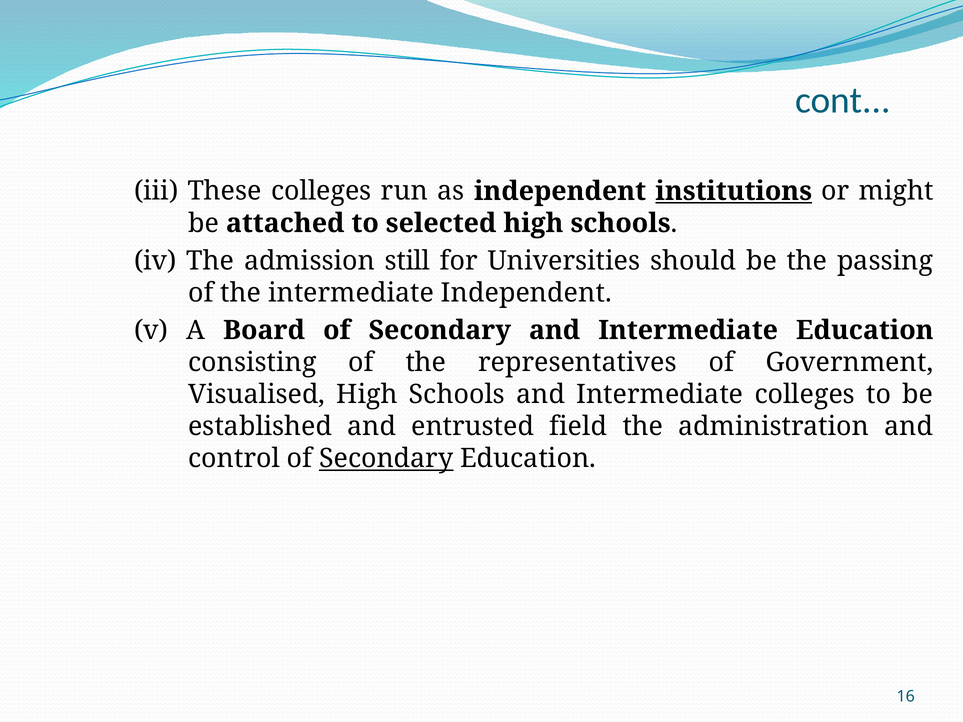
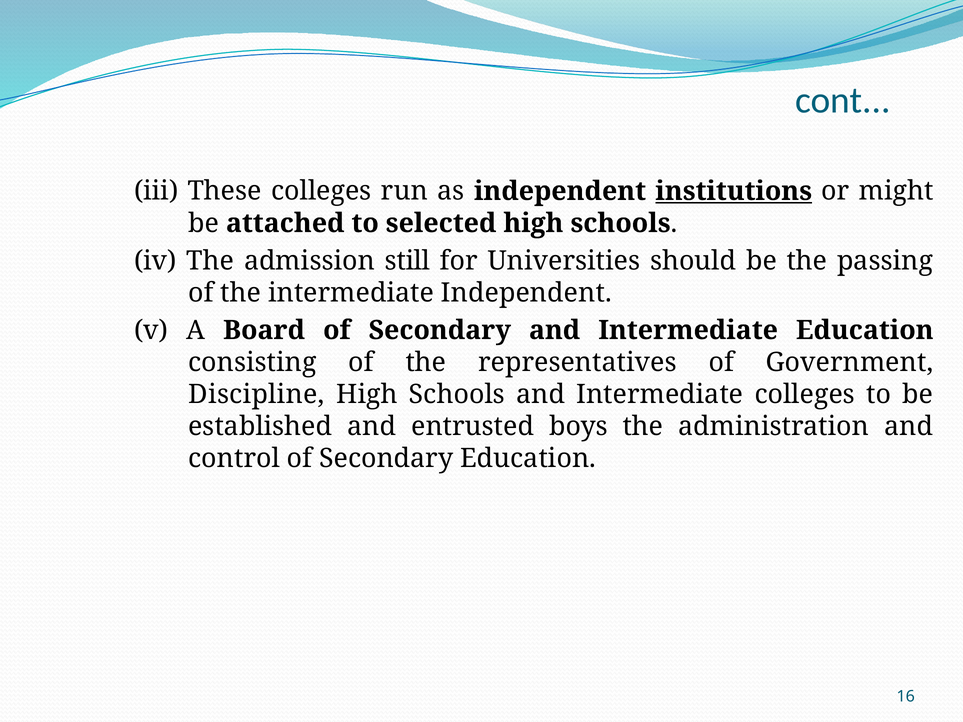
Visualised: Visualised -> Discipline
field: field -> boys
Secondary at (386, 459) underline: present -> none
